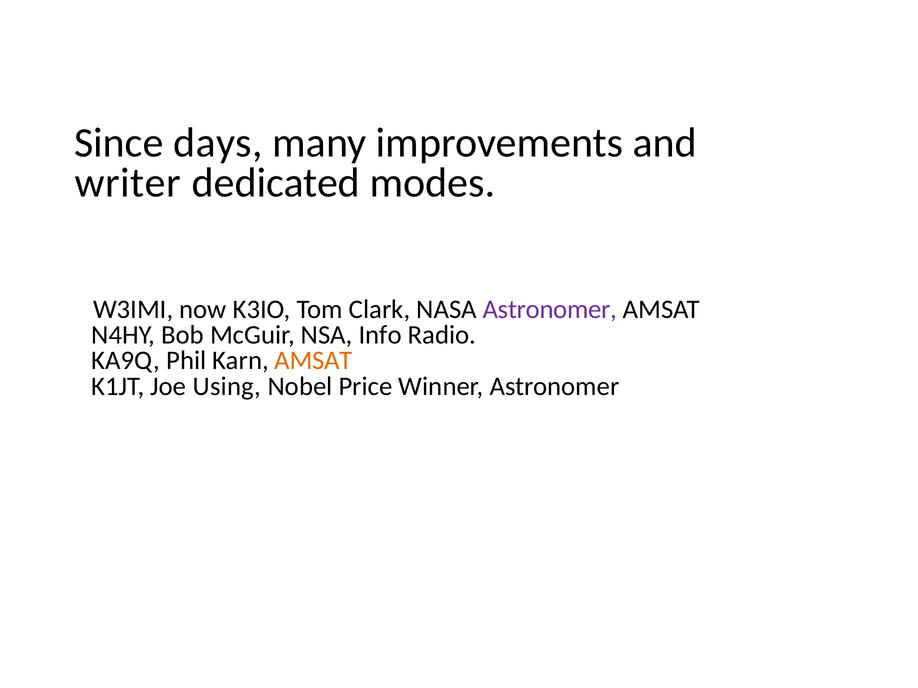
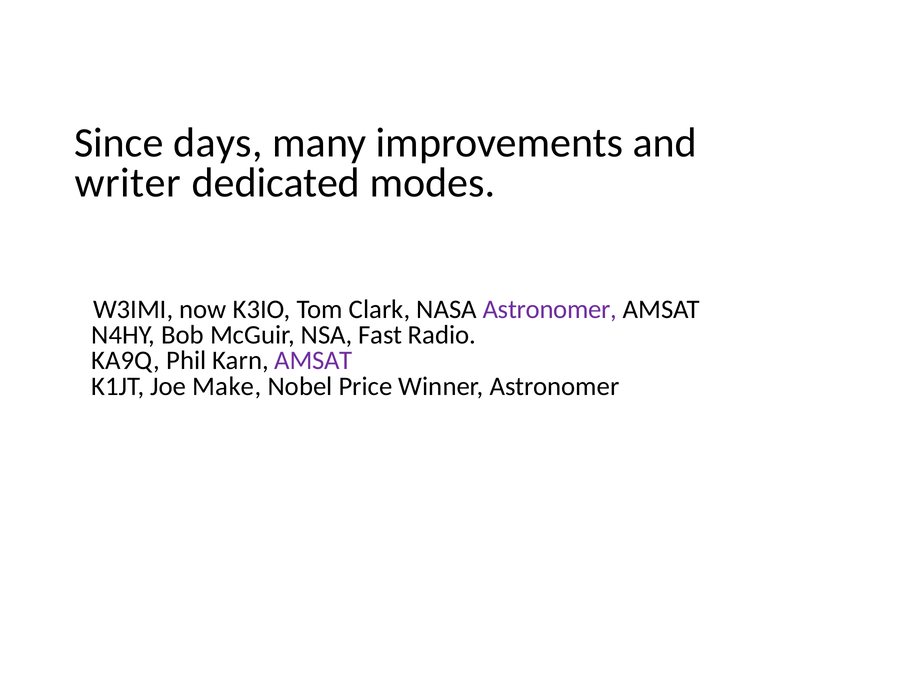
Info: Info -> Fast
AMSAT at (313, 361) colour: orange -> purple
Using: Using -> Make
